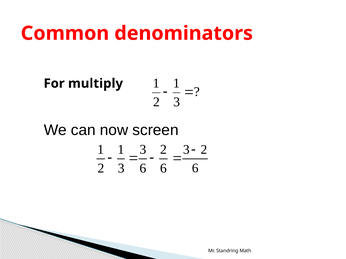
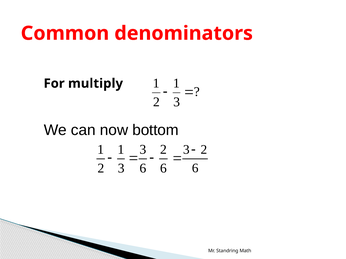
screen: screen -> bottom
